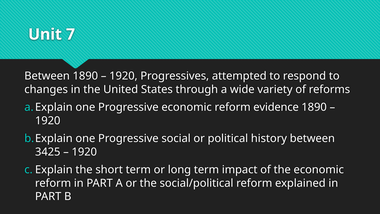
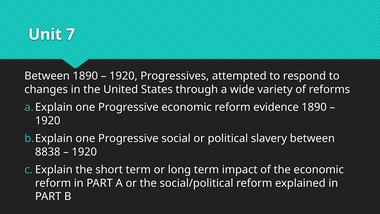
history: history -> slavery
3425: 3425 -> 8838
